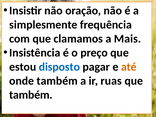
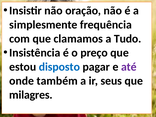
Mais: Mais -> Tudo
até colour: orange -> purple
ruas: ruas -> seus
também at (31, 95): também -> milagres
